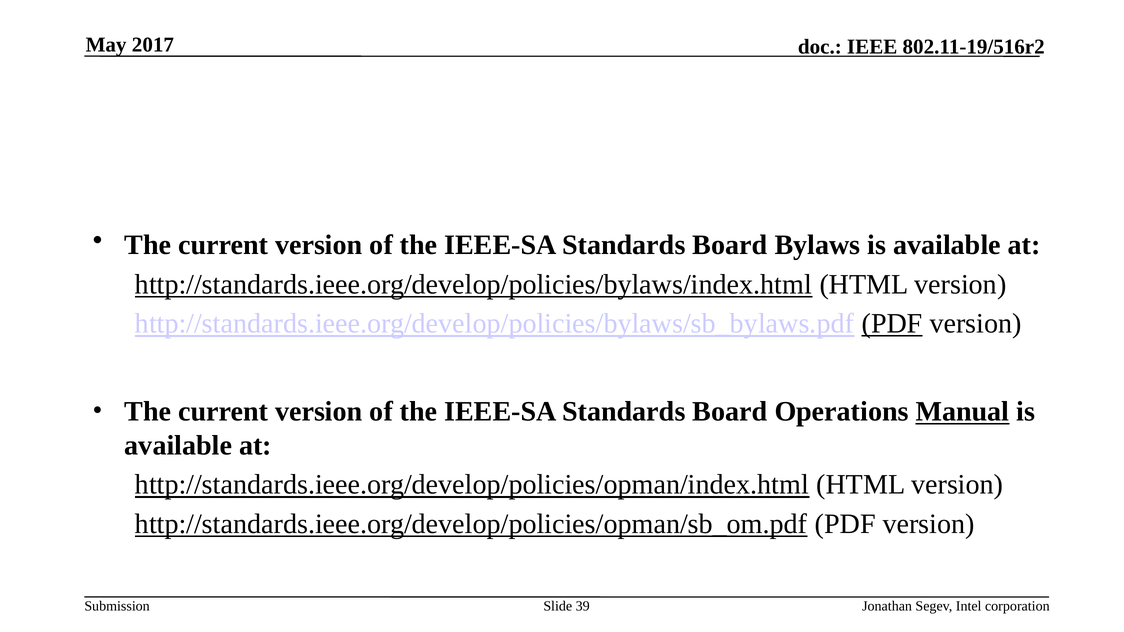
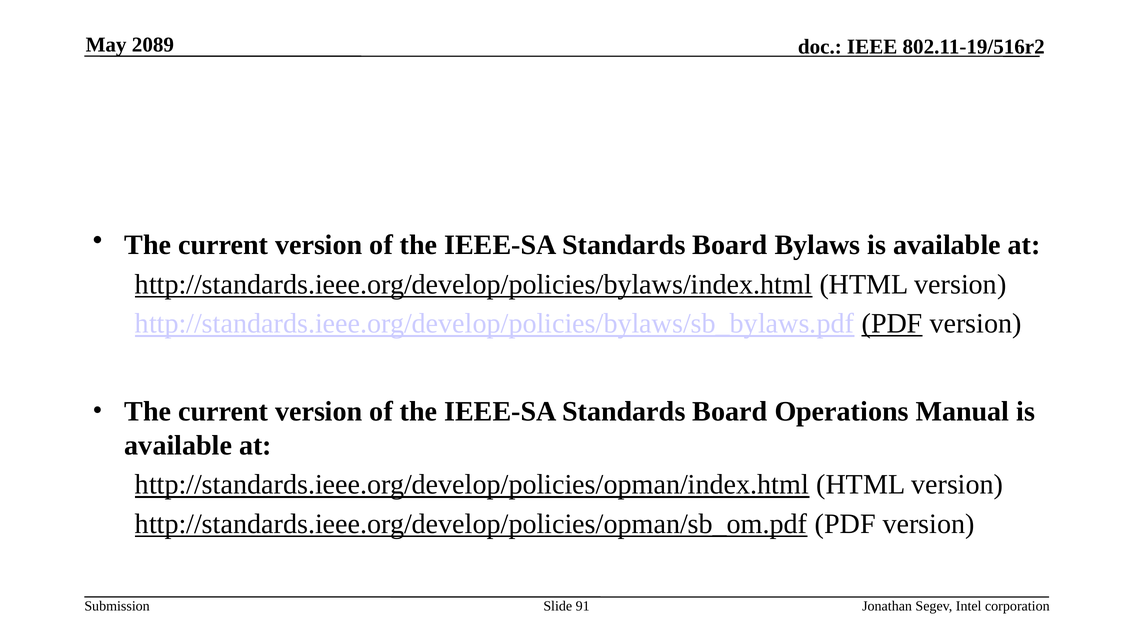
2017: 2017 -> 2089
Manual underline: present -> none
39: 39 -> 91
